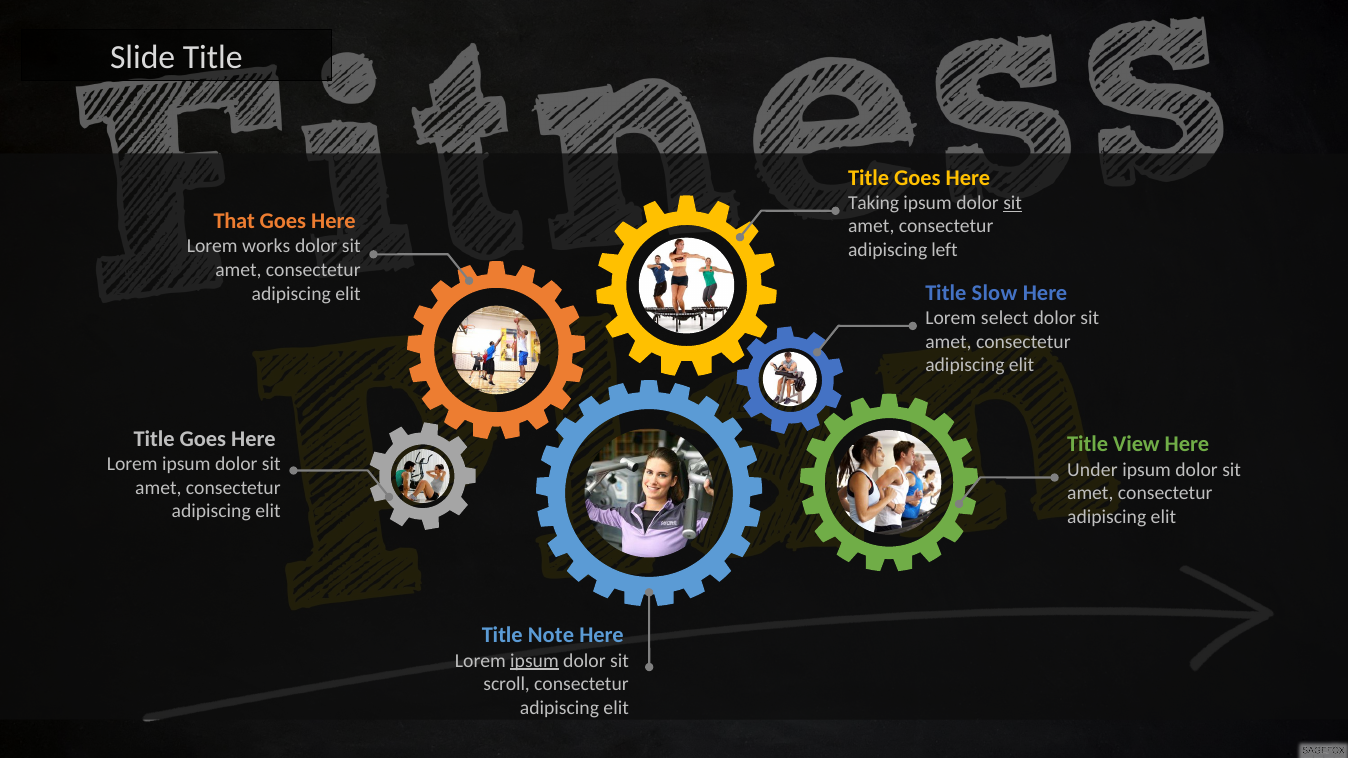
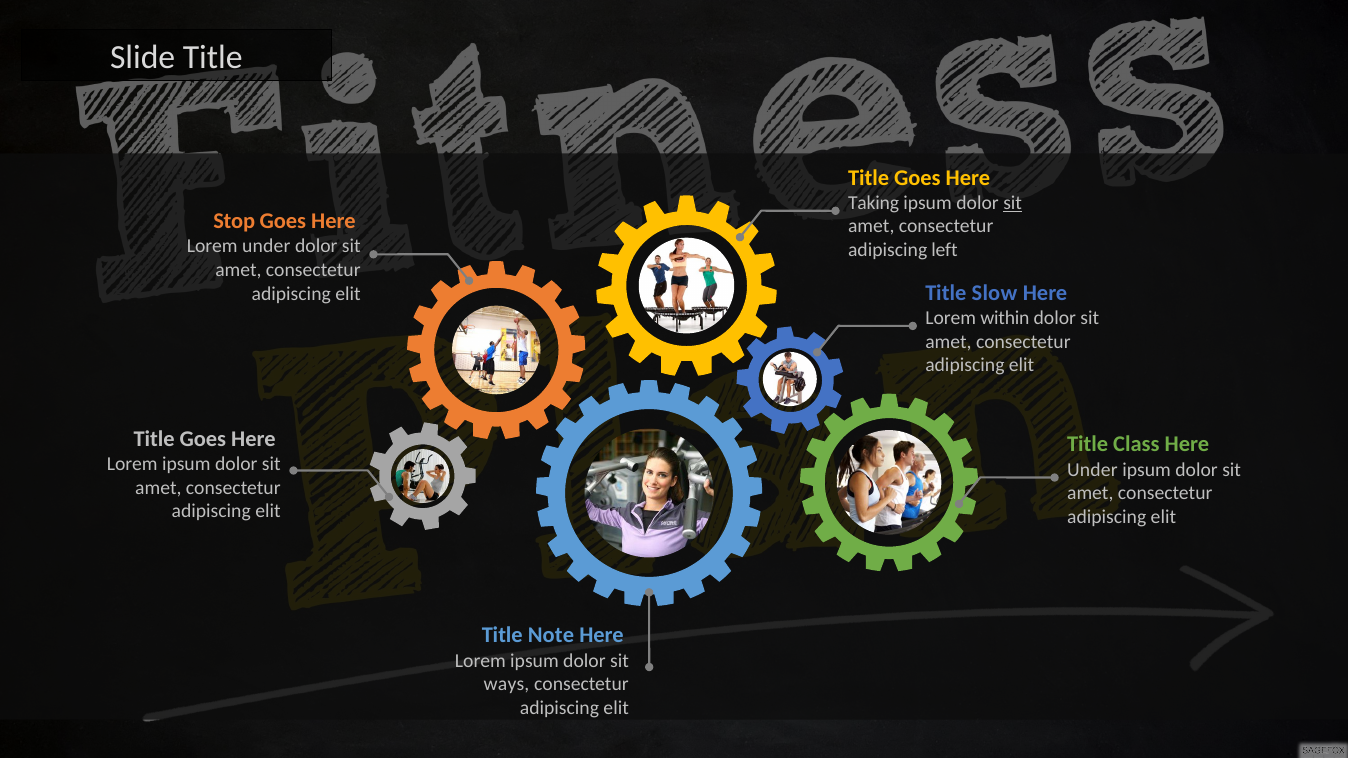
That: That -> Stop
Lorem works: works -> under
select: select -> within
View: View -> Class
ipsum at (534, 661) underline: present -> none
scroll: scroll -> ways
